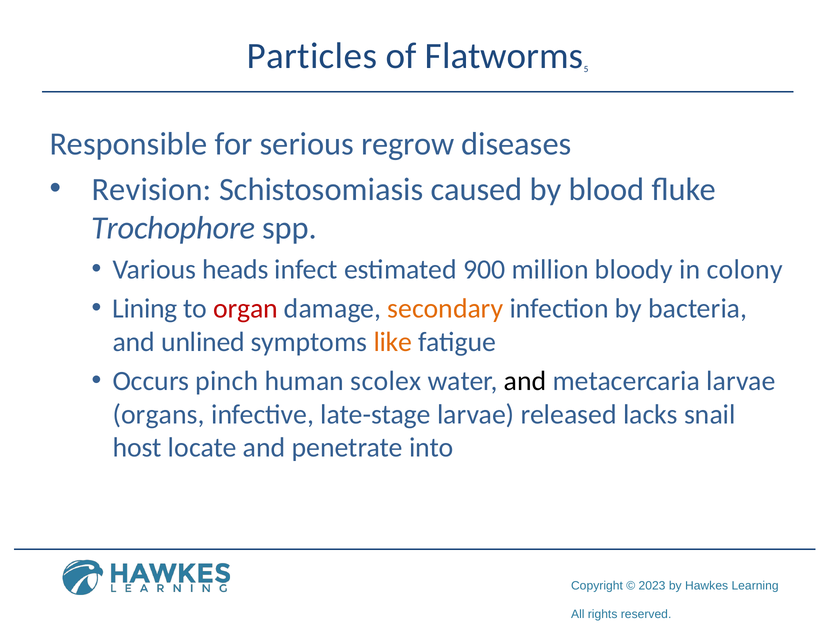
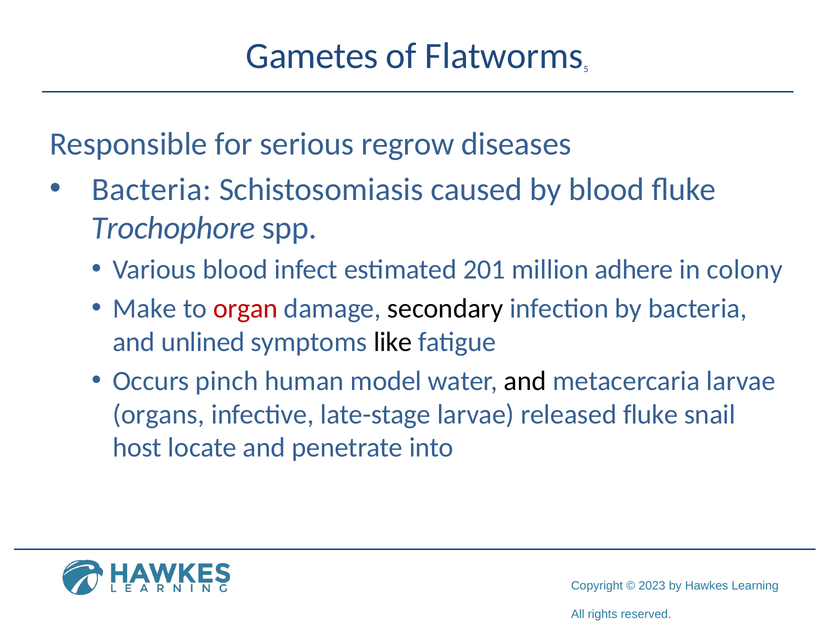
Particles: Particles -> Gametes
Revision at (152, 189): Revision -> Bacteria
Various heads: heads -> blood
900: 900 -> 201
bloody: bloody -> adhere
Lining: Lining -> Make
secondary colour: orange -> black
like colour: orange -> black
scolex: scolex -> model
released lacks: lacks -> fluke
